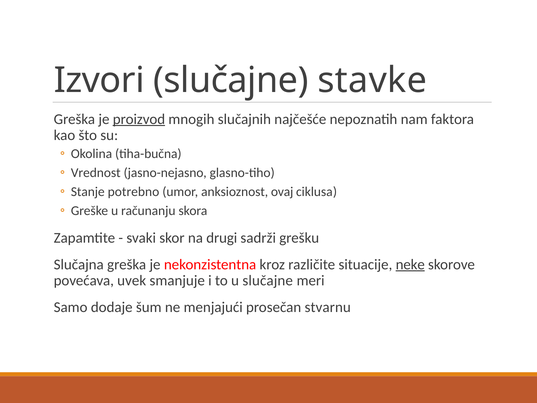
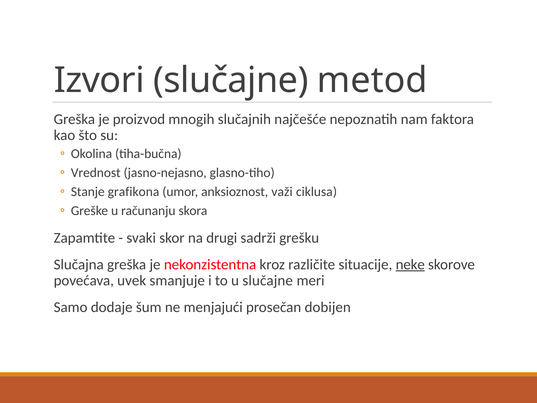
stavke: stavke -> metod
proizvod underline: present -> none
potrebno: potrebno -> grafikona
ovaj: ovaj -> važi
stvarnu: stvarnu -> dobijen
